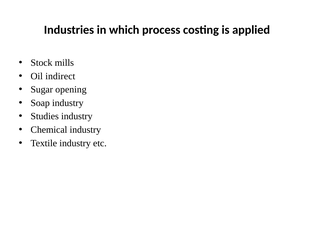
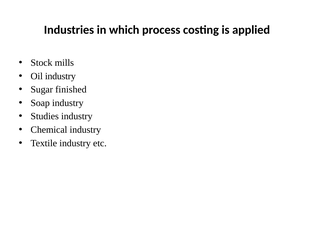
Oil indirect: indirect -> industry
opening: opening -> finished
